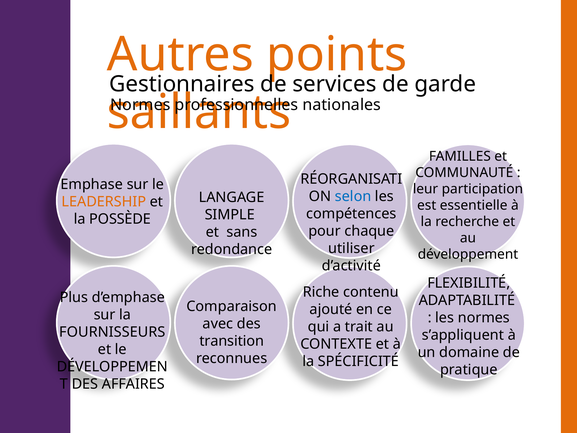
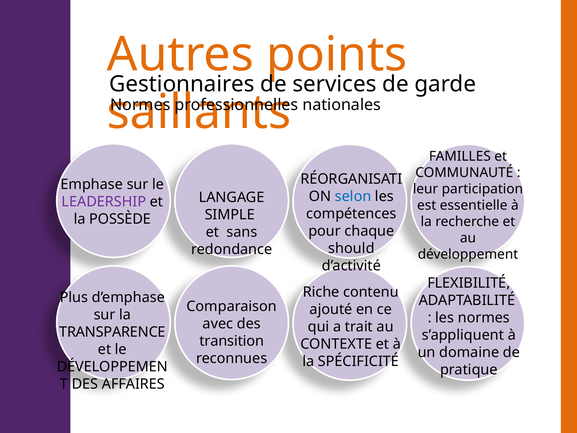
LEADERSHIP colour: orange -> purple
utiliser: utiliser -> should
FOURNISSEURS: FOURNISSEURS -> TRANSPARENCE
